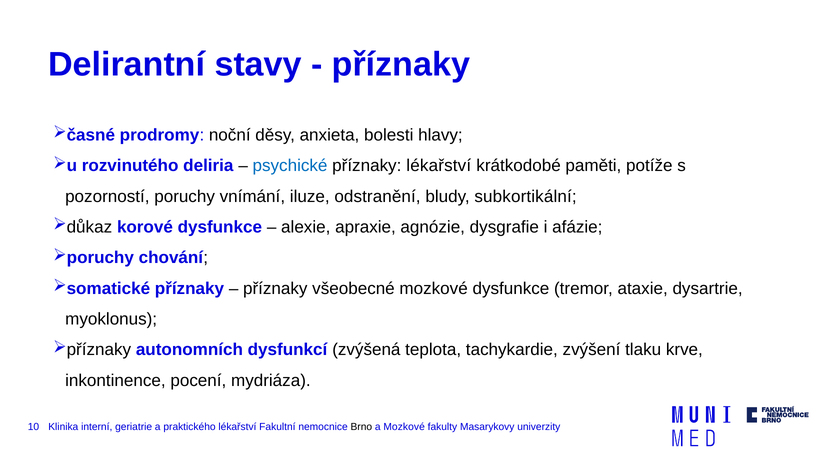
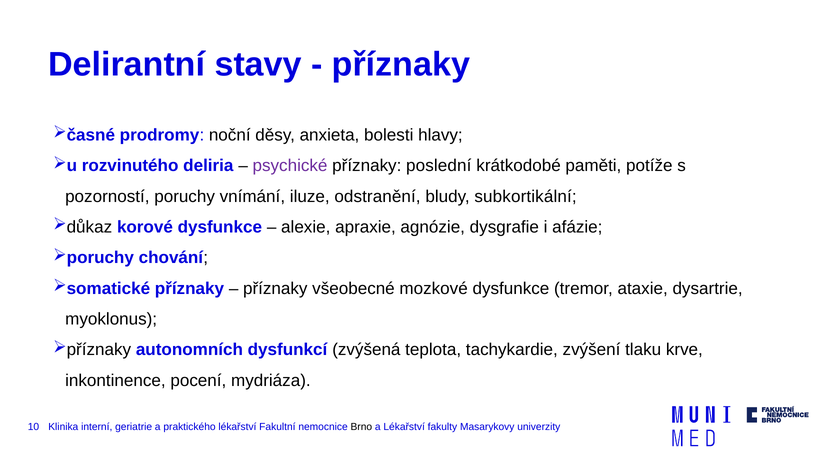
psychické colour: blue -> purple
příznaky lékařství: lékařství -> poslední
a Mozkové: Mozkové -> Lékařství
